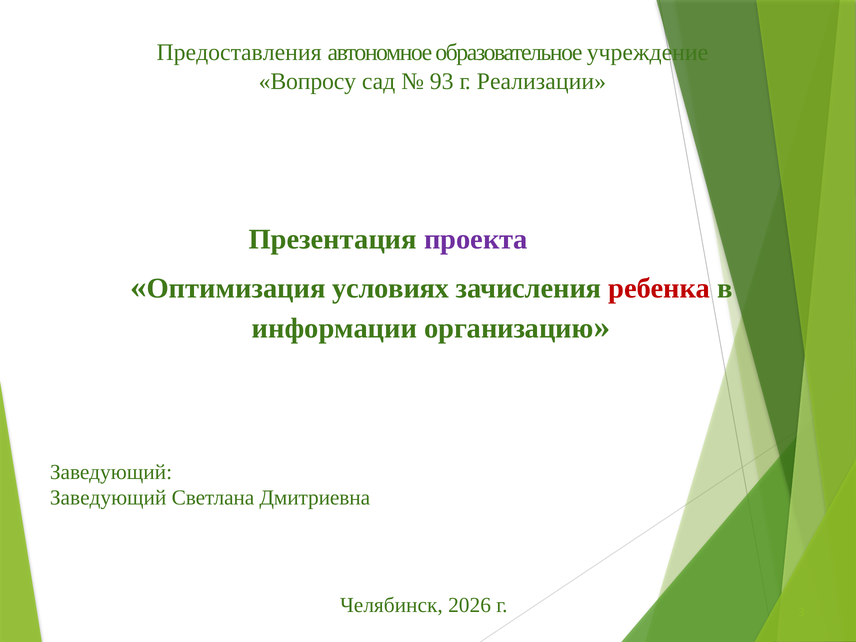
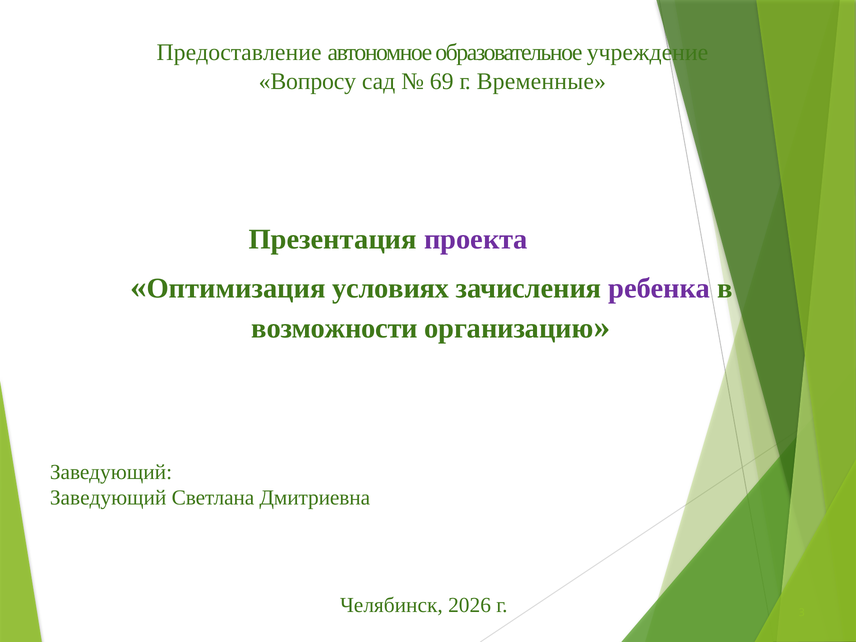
Предоставления: Предоставления -> Предоставление
93: 93 -> 69
Реализации: Реализации -> Временные
ребенка colour: red -> purple
информации: информации -> возможности
